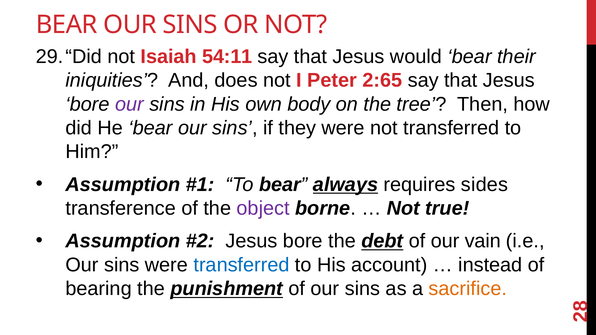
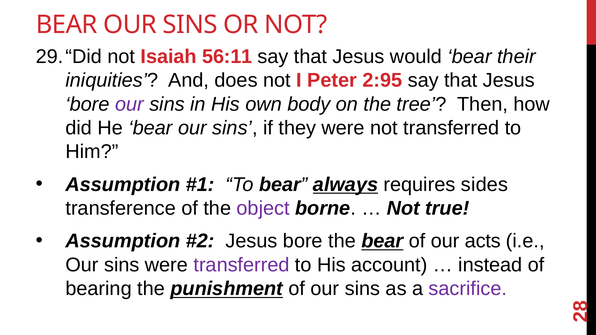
54:11: 54:11 -> 56:11
2:65: 2:65 -> 2:95
the debt: debt -> bear
vain: vain -> acts
transferred at (242, 265) colour: blue -> purple
sacrifice colour: orange -> purple
